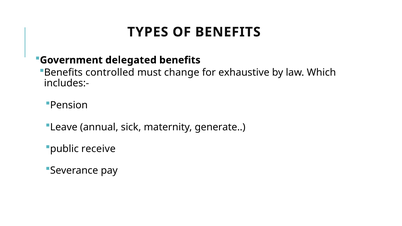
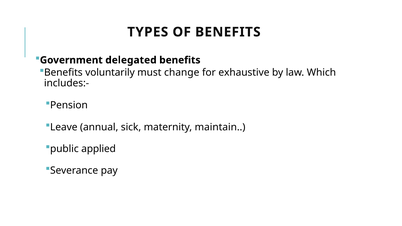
controlled: controlled -> voluntarily
generate: generate -> maintain
receive: receive -> applied
